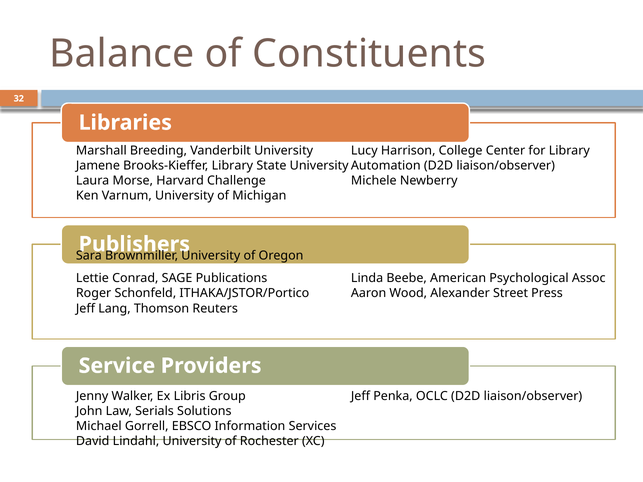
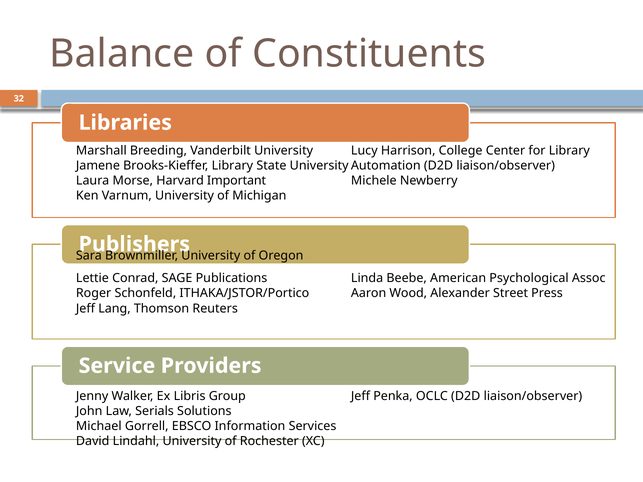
Challenge: Challenge -> Important
